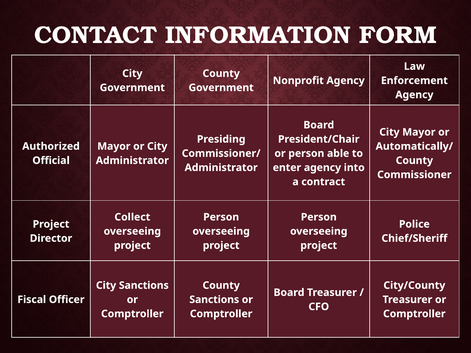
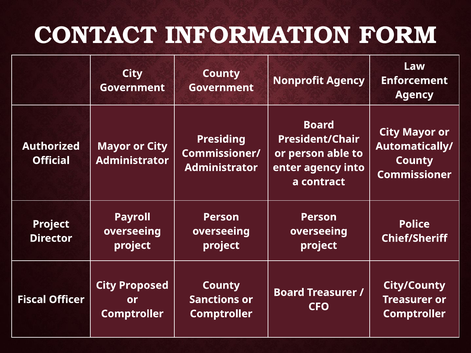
Collect: Collect -> Payroll
City Sanctions: Sanctions -> Proposed
